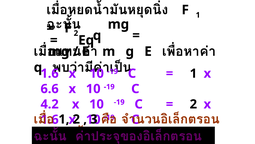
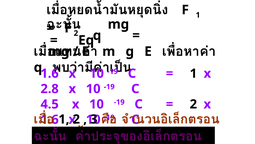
6.6: 6.6 -> 2.8
4.2: 4.2 -> 4.5
